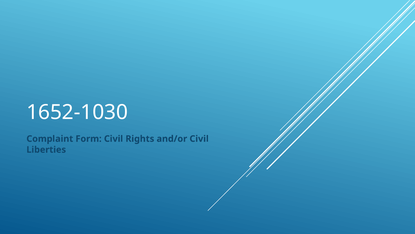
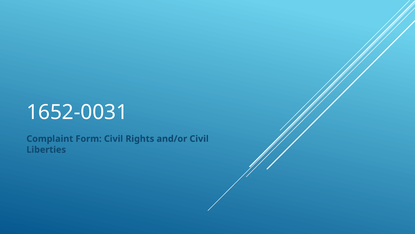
1652-1030: 1652-1030 -> 1652-0031
